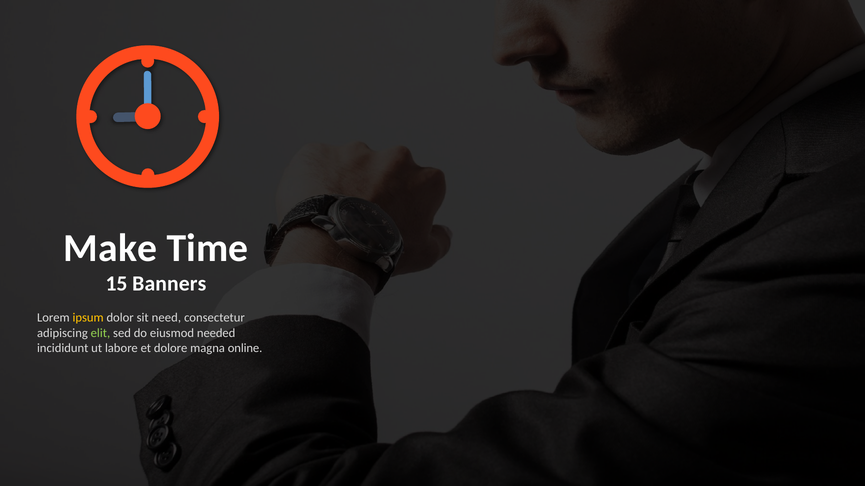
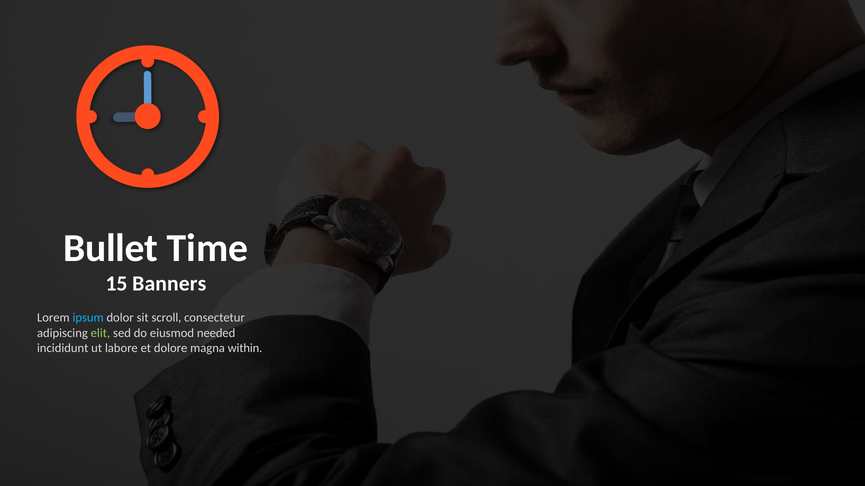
Make: Make -> Bullet
ipsum colour: yellow -> light blue
need: need -> scroll
online: online -> within
